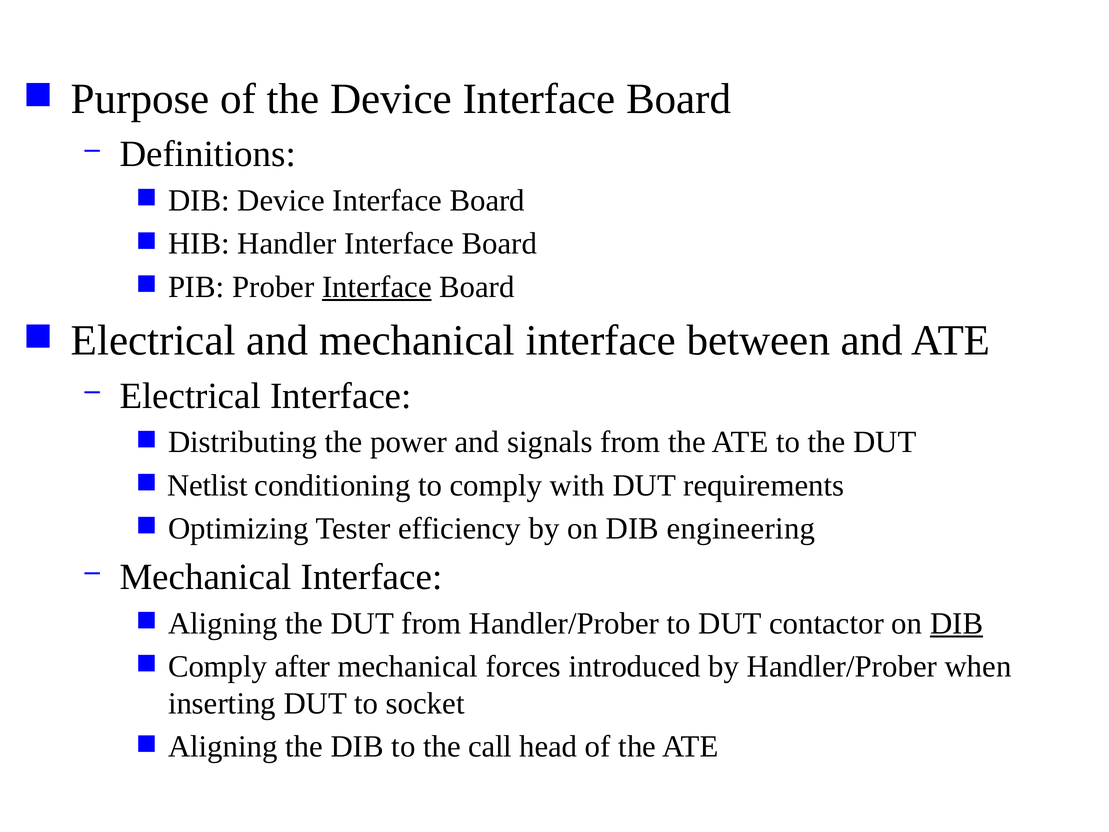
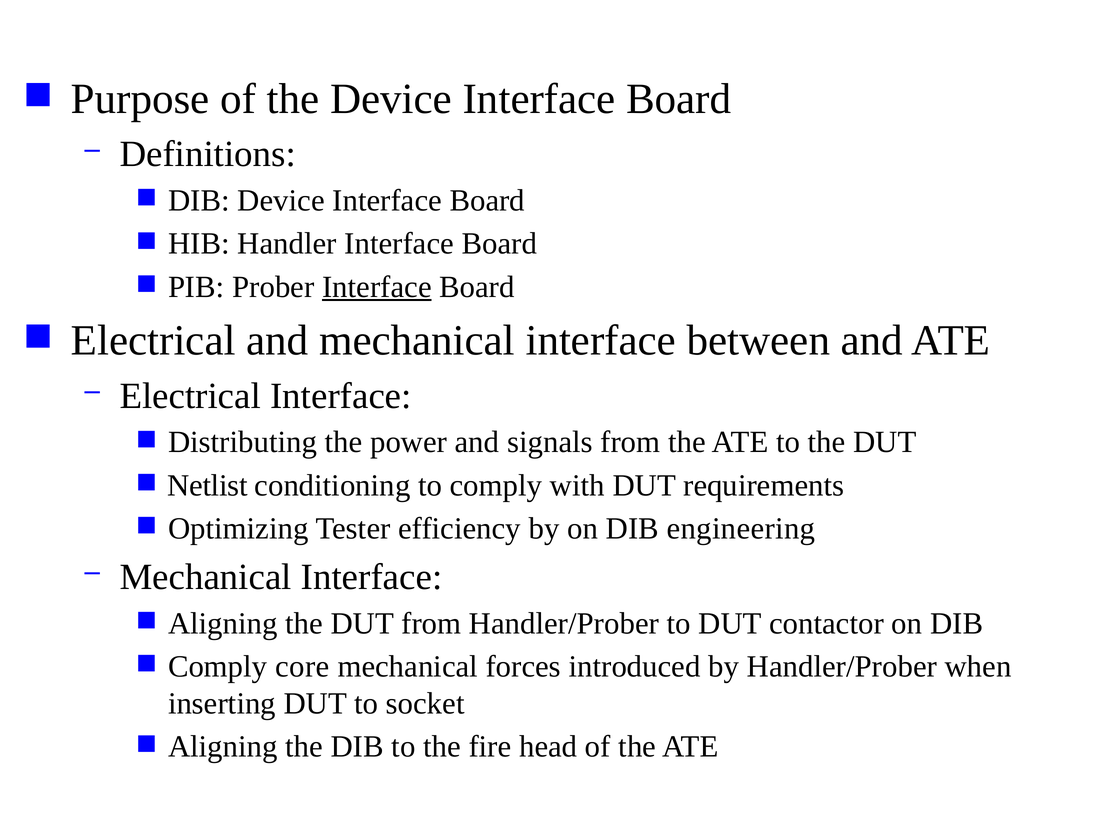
DIB at (957, 623) underline: present -> none
after: after -> core
call: call -> fire
